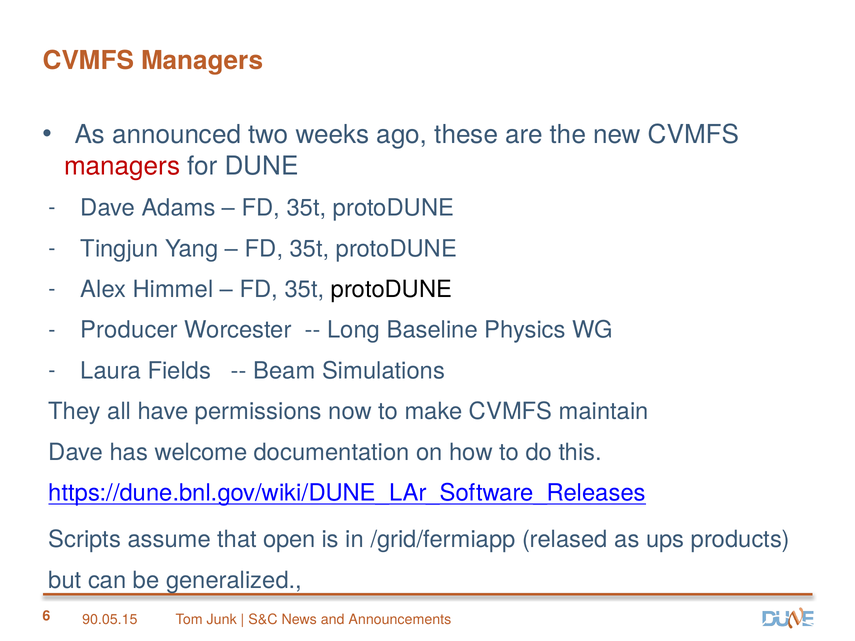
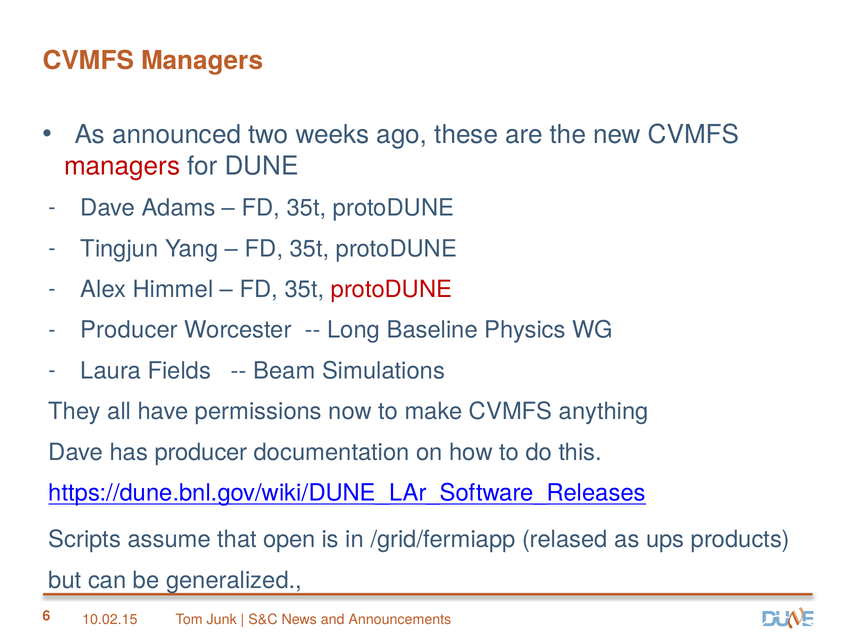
protoDUNE at (391, 290) colour: black -> red
maintain: maintain -> anything
has welcome: welcome -> producer
90.05.15: 90.05.15 -> 10.02.15
